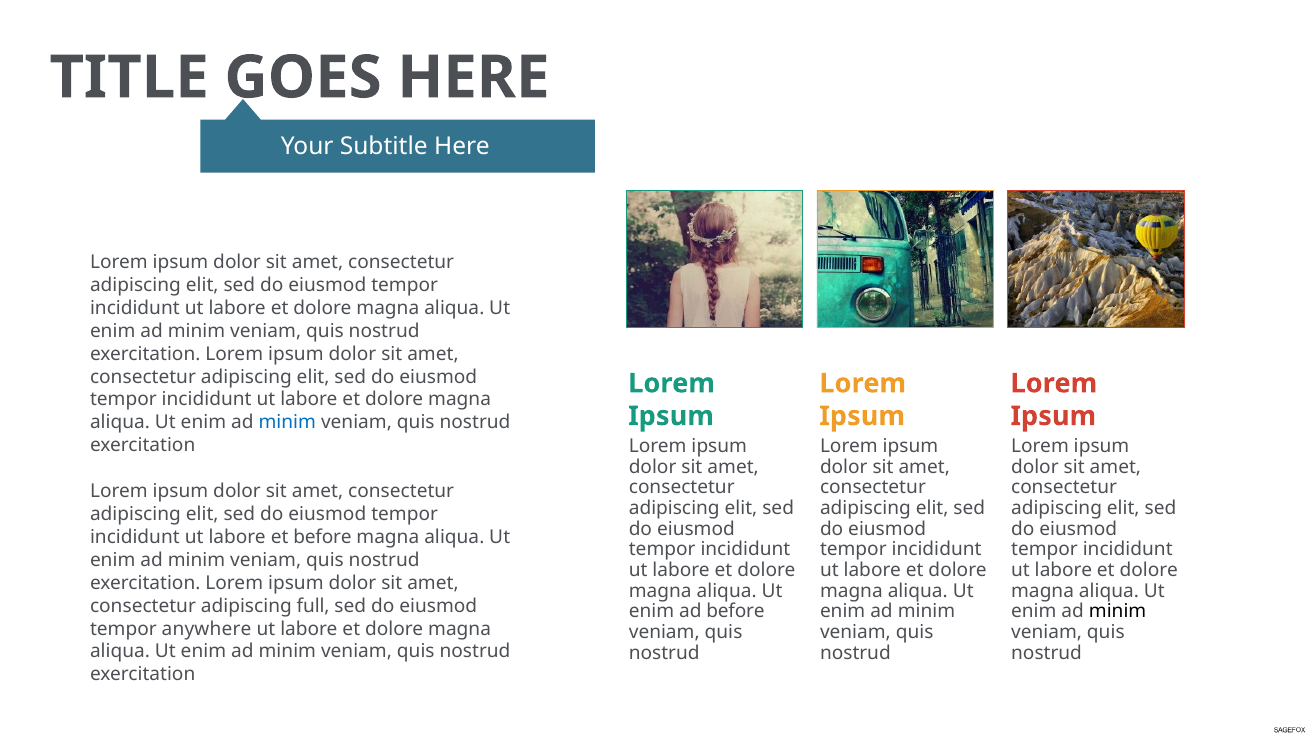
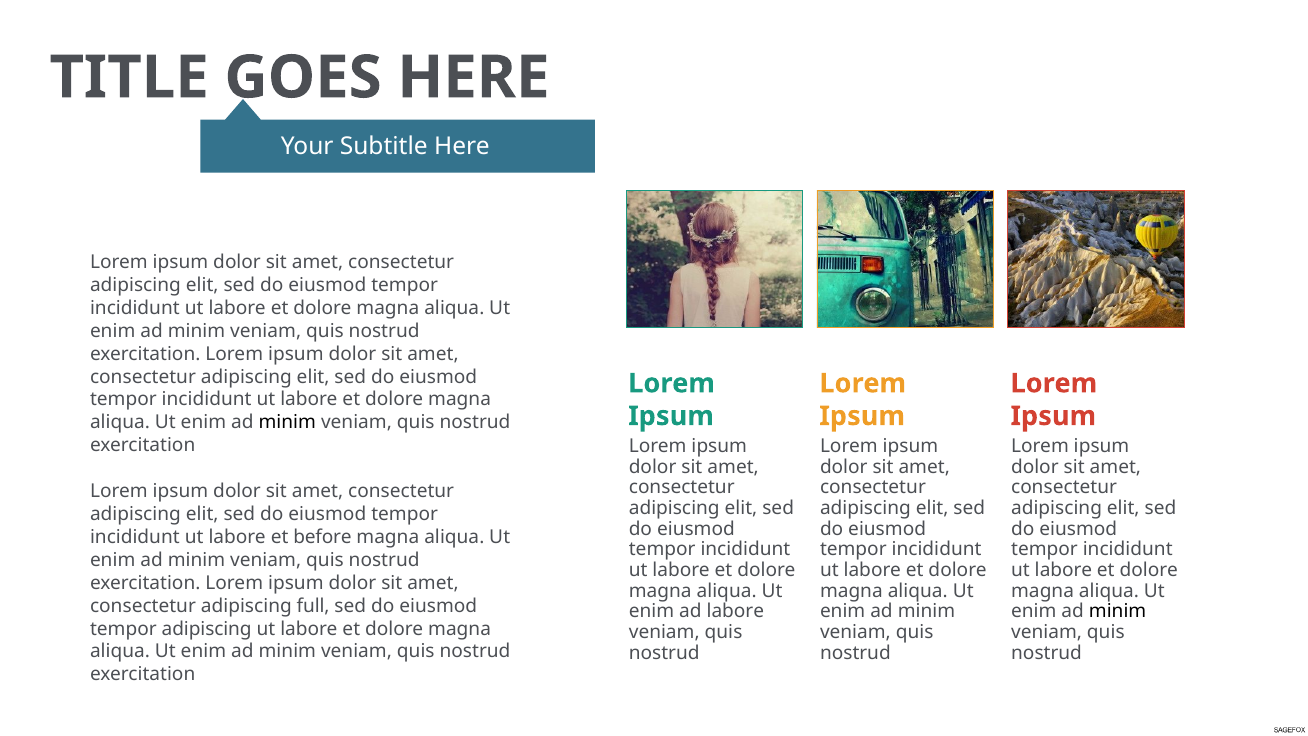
minim at (287, 422) colour: blue -> black
ad before: before -> labore
tempor anywhere: anywhere -> adipiscing
